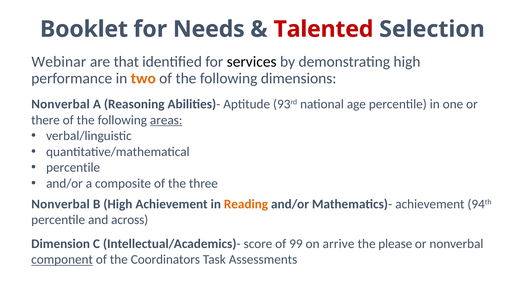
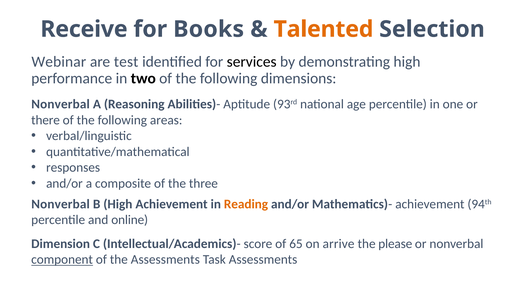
Booklet: Booklet -> Receive
Needs: Needs -> Books
Talented colour: red -> orange
that: that -> test
two colour: orange -> black
areas underline: present -> none
percentile at (73, 168): percentile -> responses
across: across -> online
99: 99 -> 65
the Coordinators: Coordinators -> Assessments
